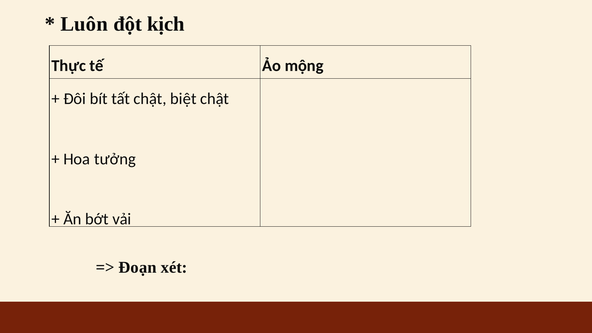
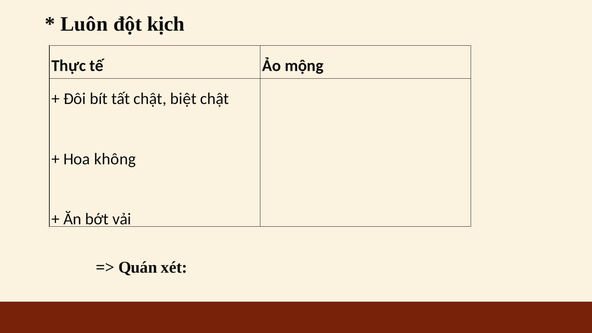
tưởng: tưởng -> không
Đoạn: Đoạn -> Quán
